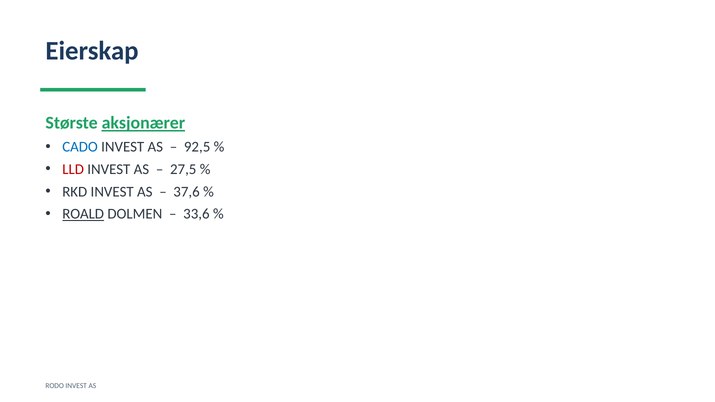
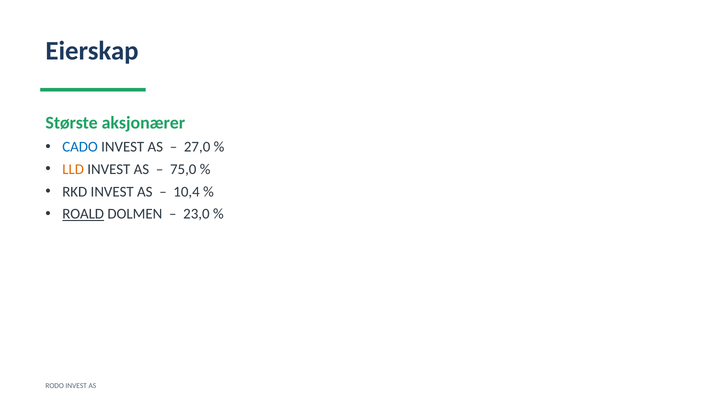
aksjonærer underline: present -> none
92,5: 92,5 -> 27,0
LLD colour: red -> orange
27,5: 27,5 -> 75,0
37,6: 37,6 -> 10,4
33,6: 33,6 -> 23,0
